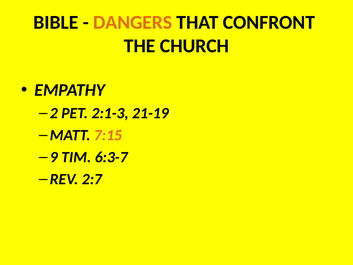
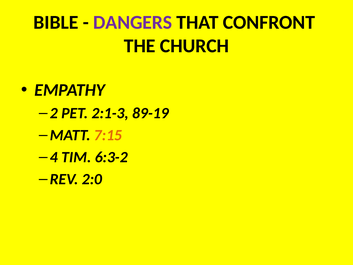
DANGERS colour: orange -> purple
21-19: 21-19 -> 89-19
9: 9 -> 4
6:3-7: 6:3-7 -> 6:3-2
2:7: 2:7 -> 2:0
